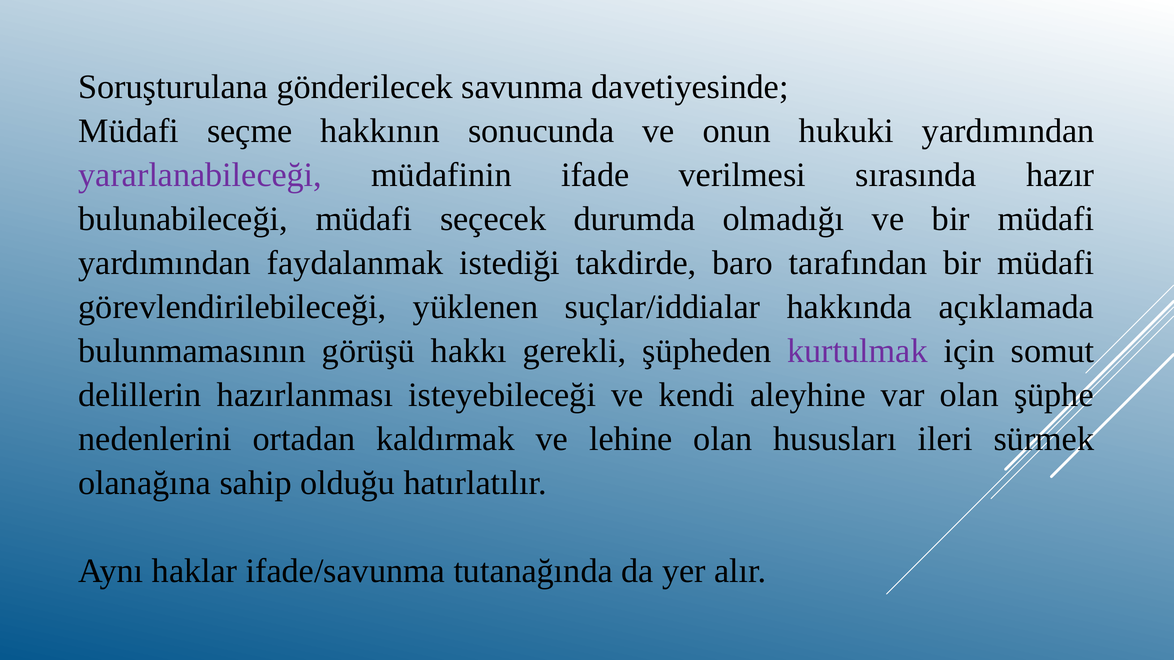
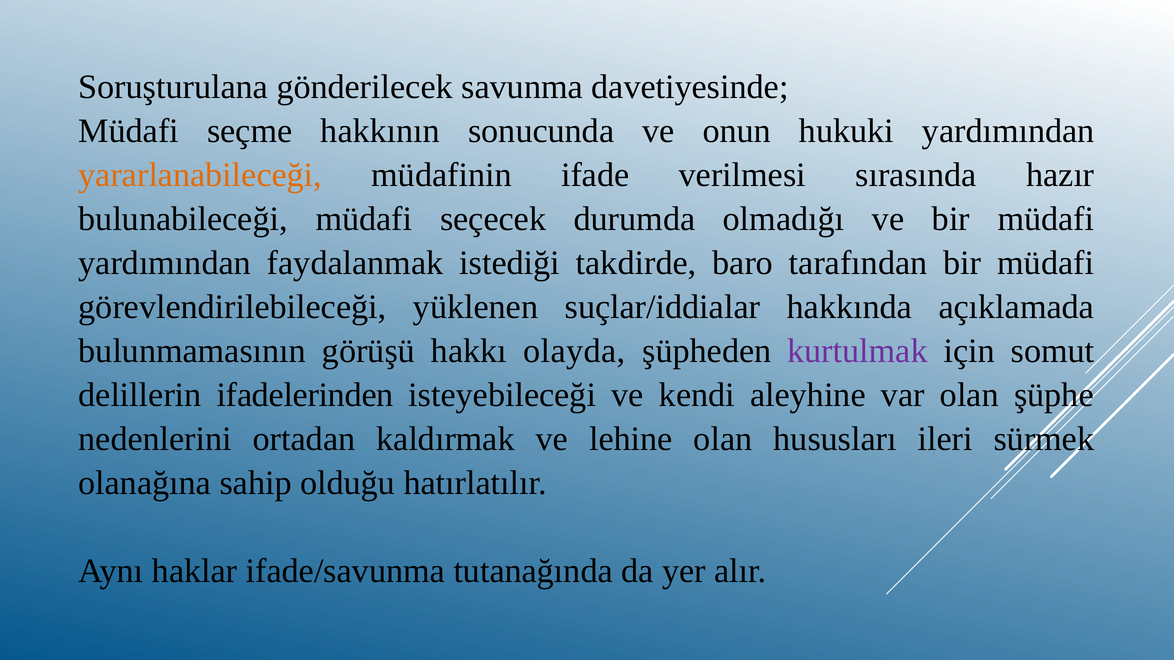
yararlanabileceği colour: purple -> orange
gerekli: gerekli -> olayda
hazırlanması: hazırlanması -> ifadelerinden
